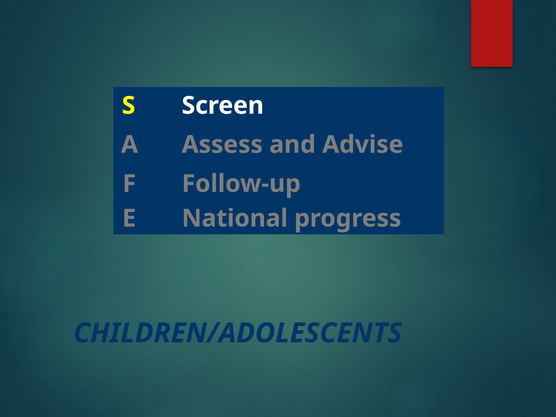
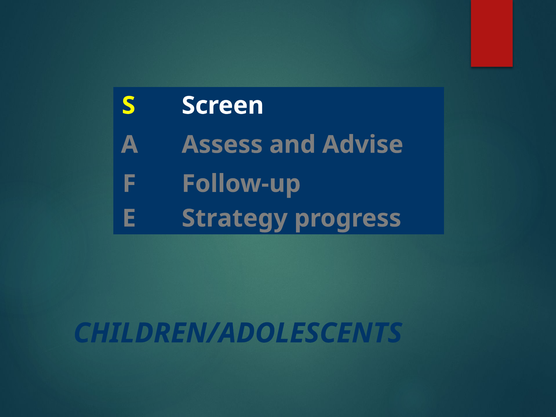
National: National -> Strategy
